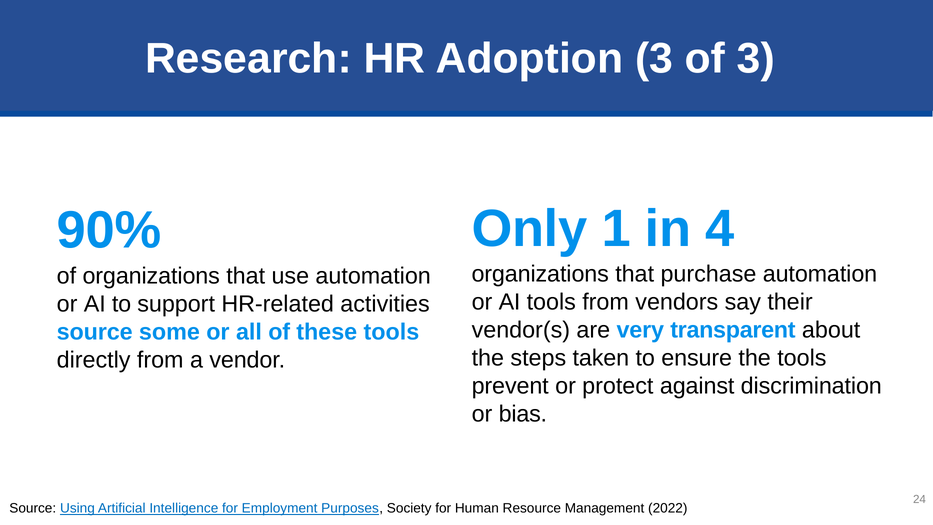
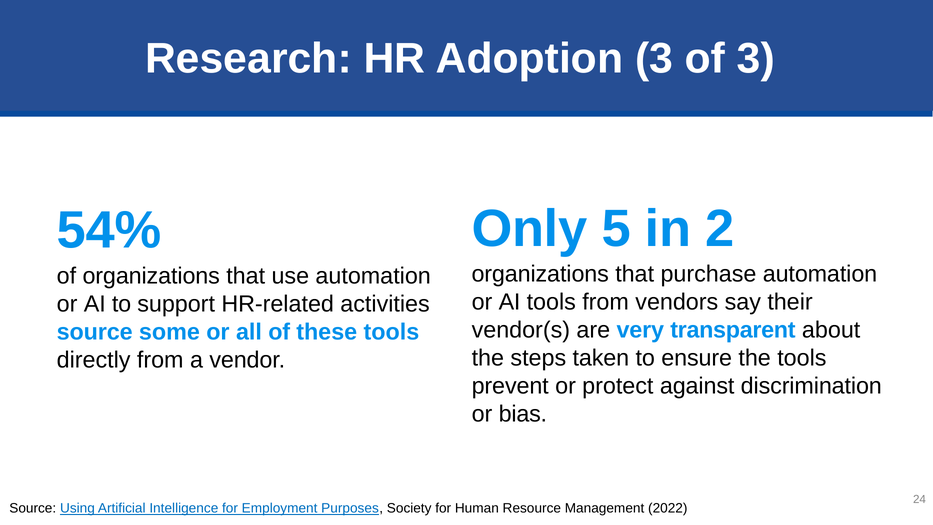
1: 1 -> 5
4: 4 -> 2
90%: 90% -> 54%
